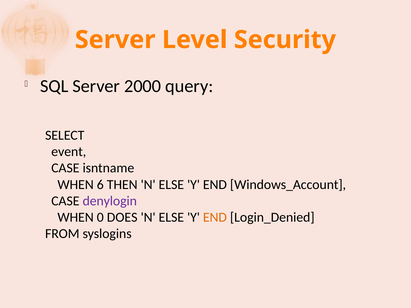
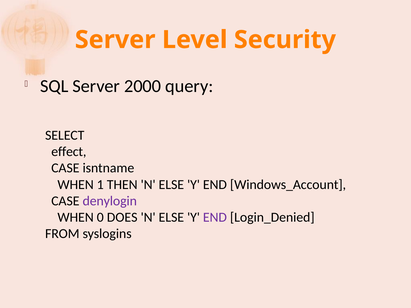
event: event -> effect
6: 6 -> 1
END at (215, 218) colour: orange -> purple
